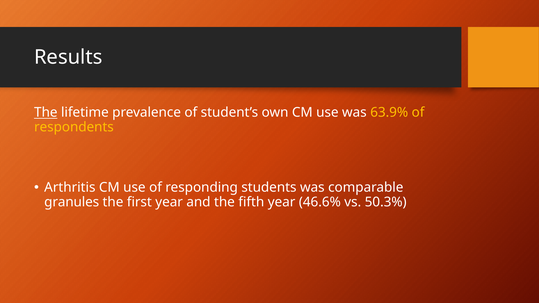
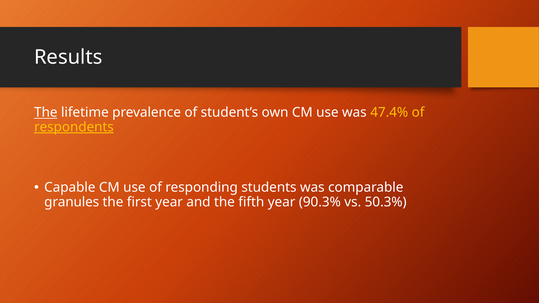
63.9%: 63.9% -> 47.4%
respondents underline: none -> present
Arthritis: Arthritis -> Capable
46.6%: 46.6% -> 90.3%
